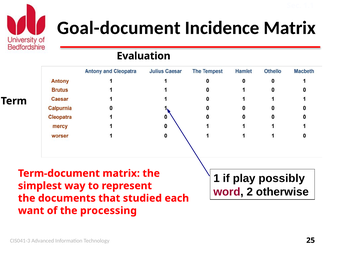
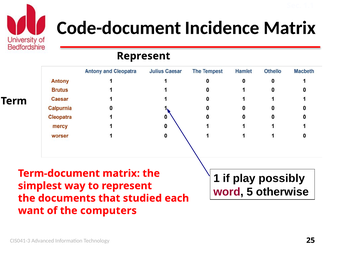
Goal-document: Goal-document -> Code-document
Evaluation at (144, 56): Evaluation -> Represent
2: 2 -> 5
processing: processing -> computers
